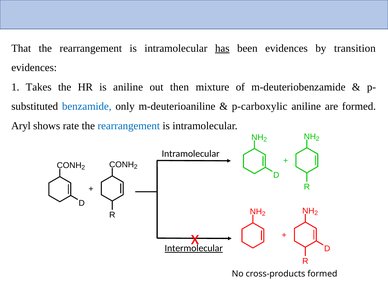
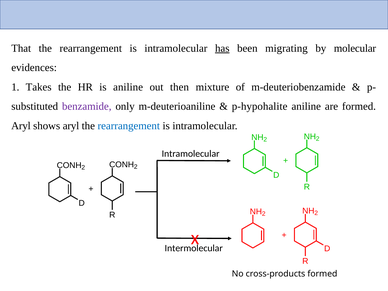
been evidences: evidences -> migrating
transition: transition -> molecular
benzamide colour: blue -> purple
p-carboxylic: p-carboxylic -> p-hypohalite
shows rate: rate -> aryl
Intermolecular underline: present -> none
